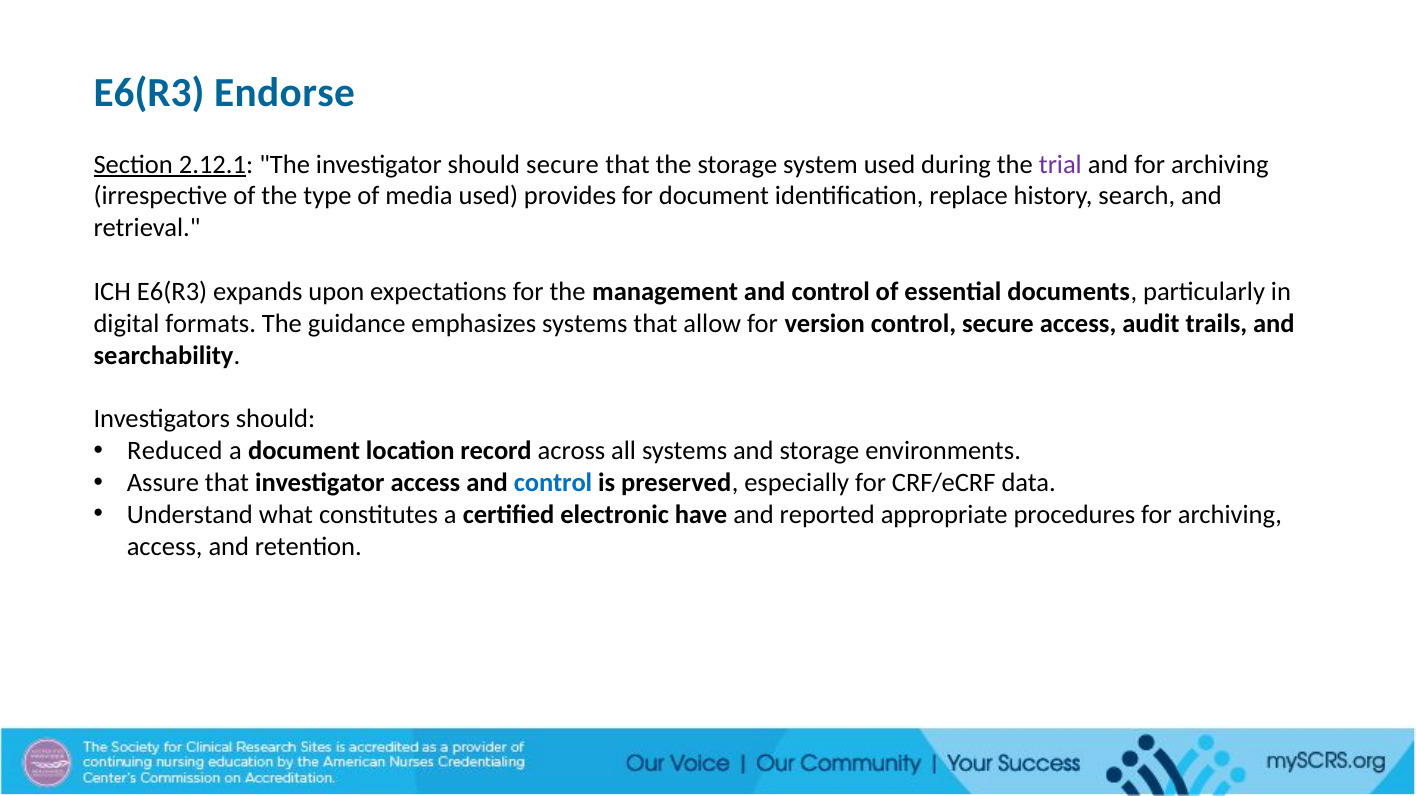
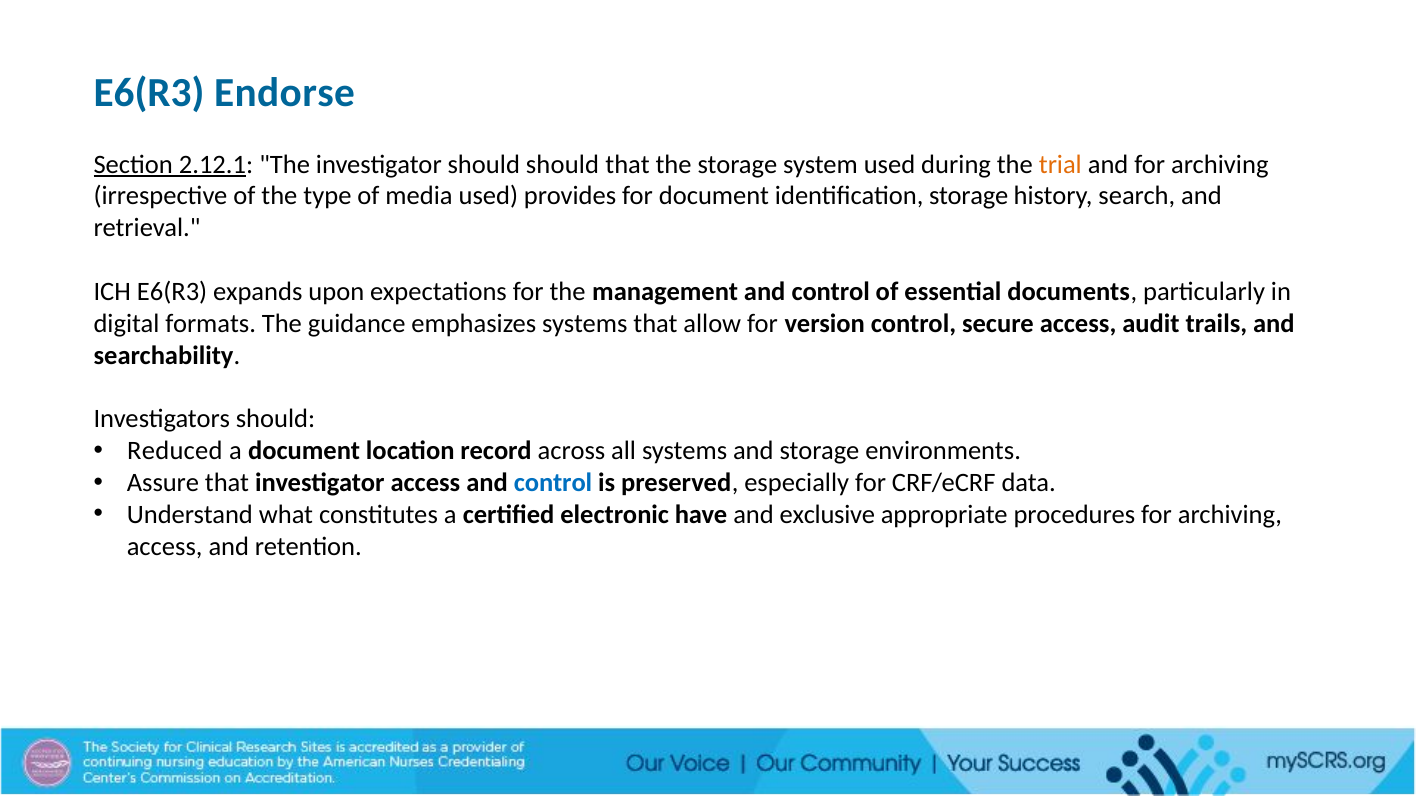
should secure: secure -> should
trial colour: purple -> orange
identification replace: replace -> storage
reported: reported -> exclusive
